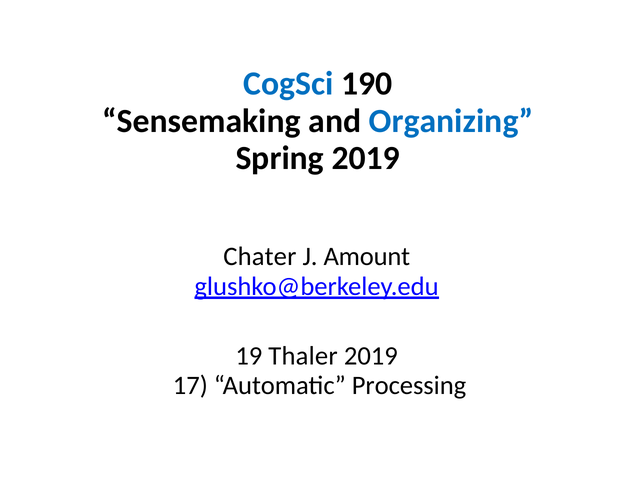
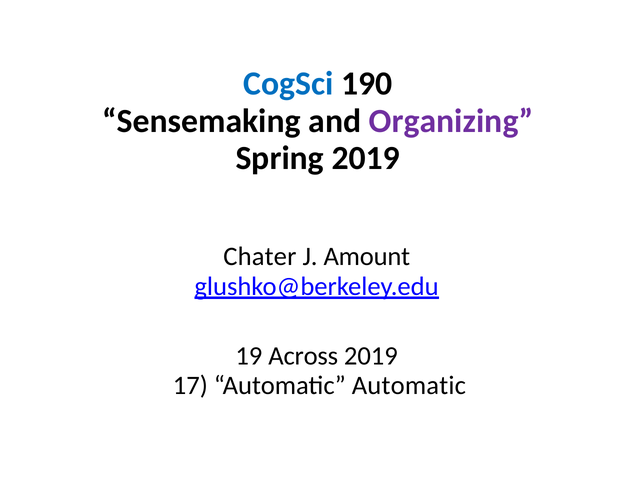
Organizing colour: blue -> purple
Thaler: Thaler -> Across
Automatic Processing: Processing -> Automatic
